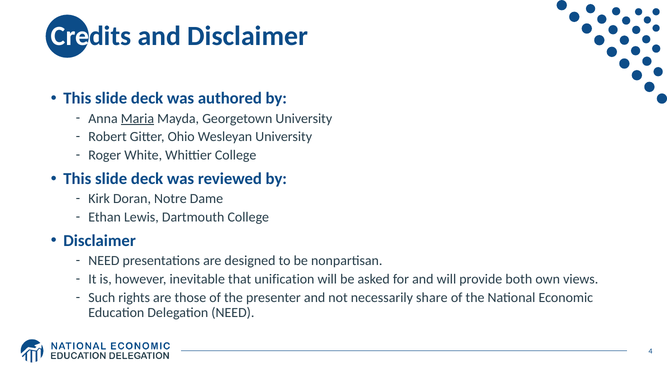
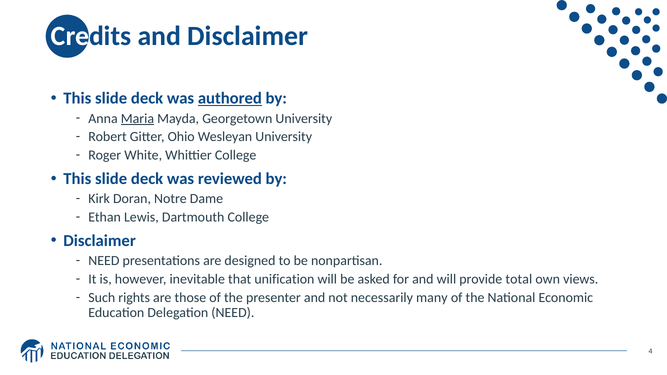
authored underline: none -> present
both: both -> total
share: share -> many
